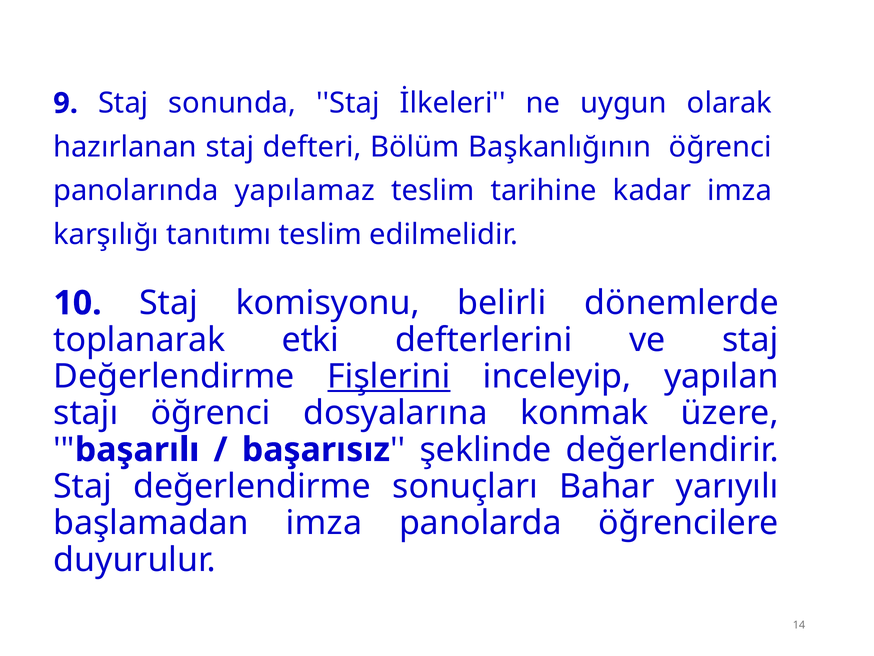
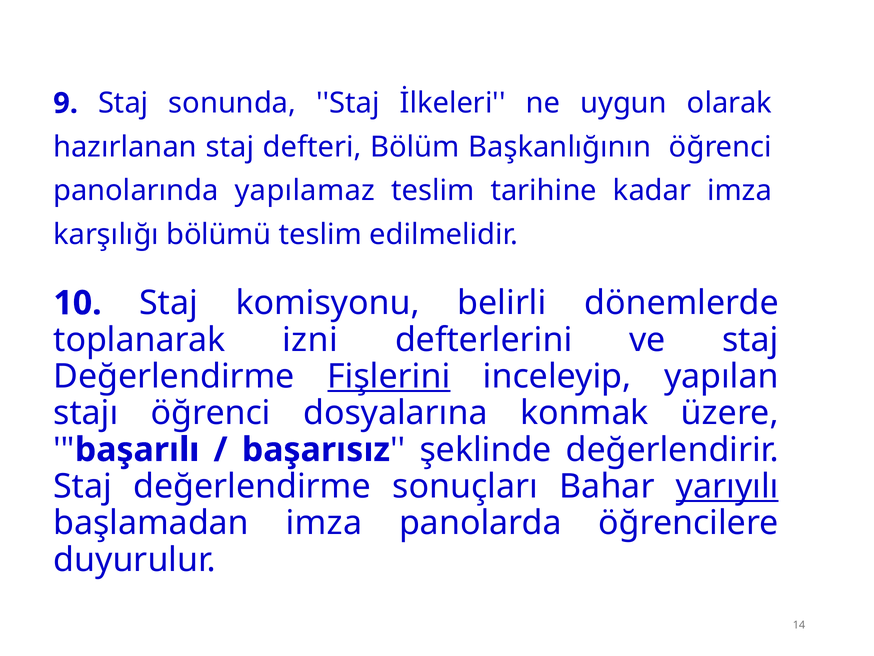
tanıtımı: tanıtımı -> bölümü
etki: etki -> izni
yarıyılı underline: none -> present
